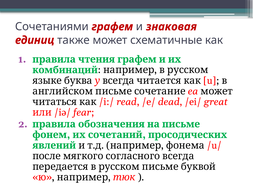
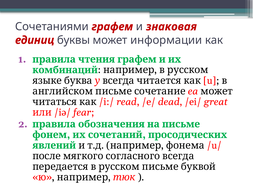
также: также -> буквы
схематичные: схематичные -> информации
